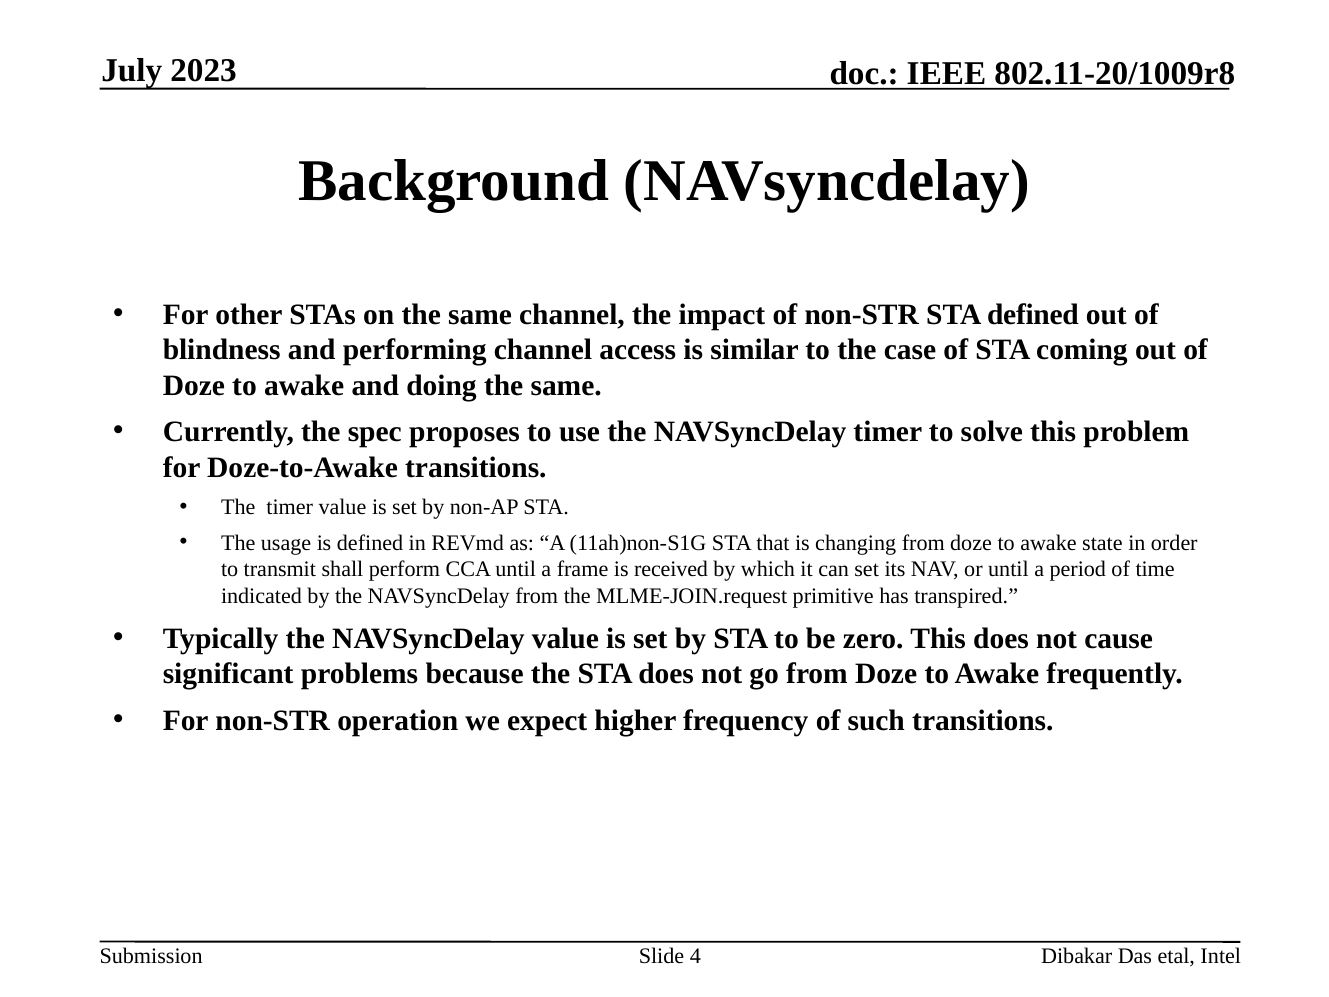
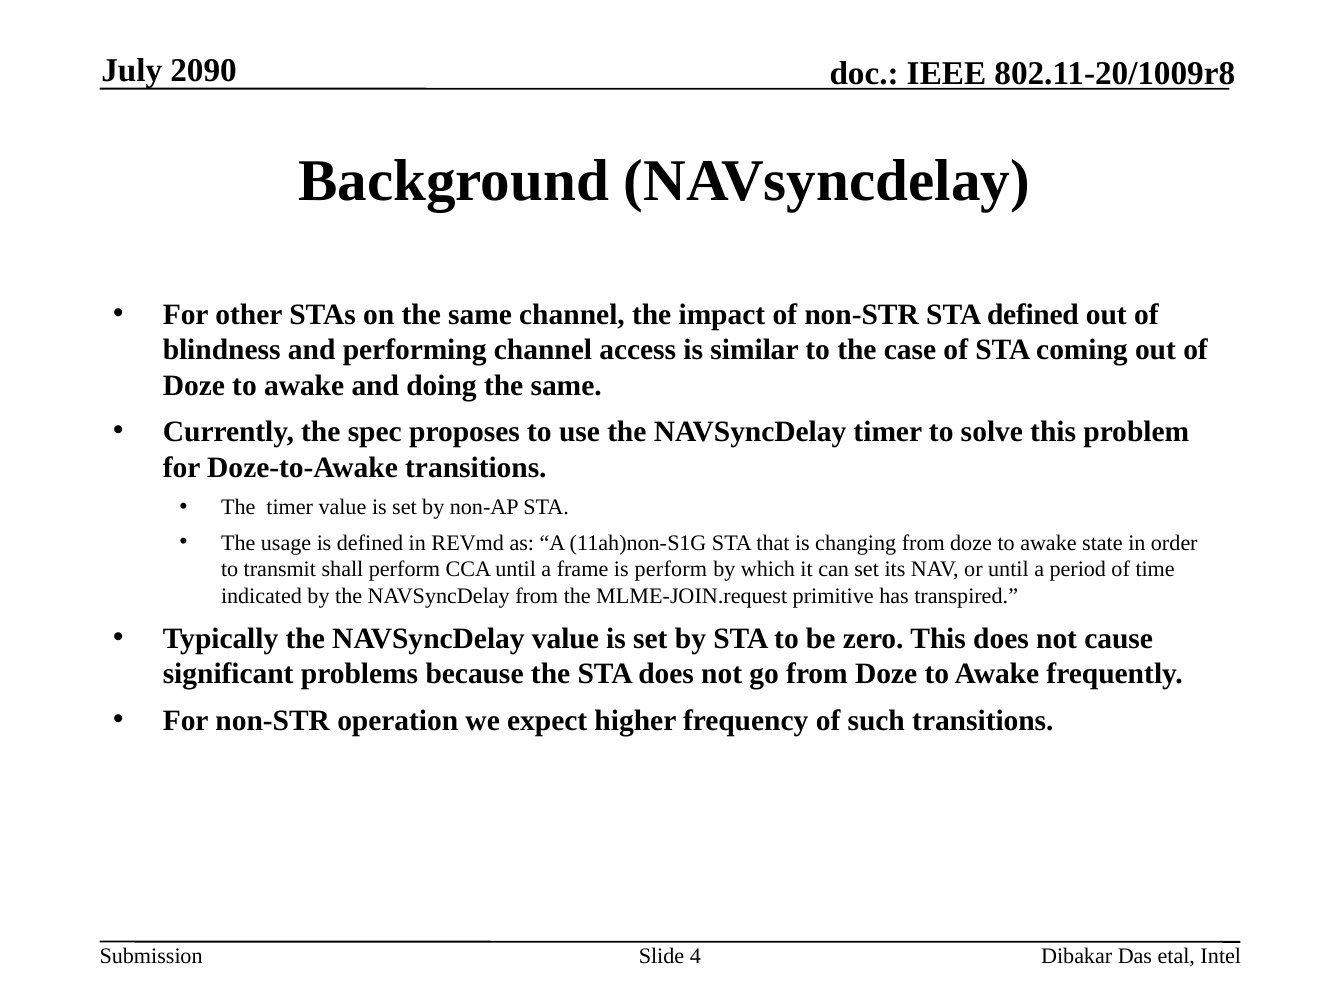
2023: 2023 -> 2090
is received: received -> perform
